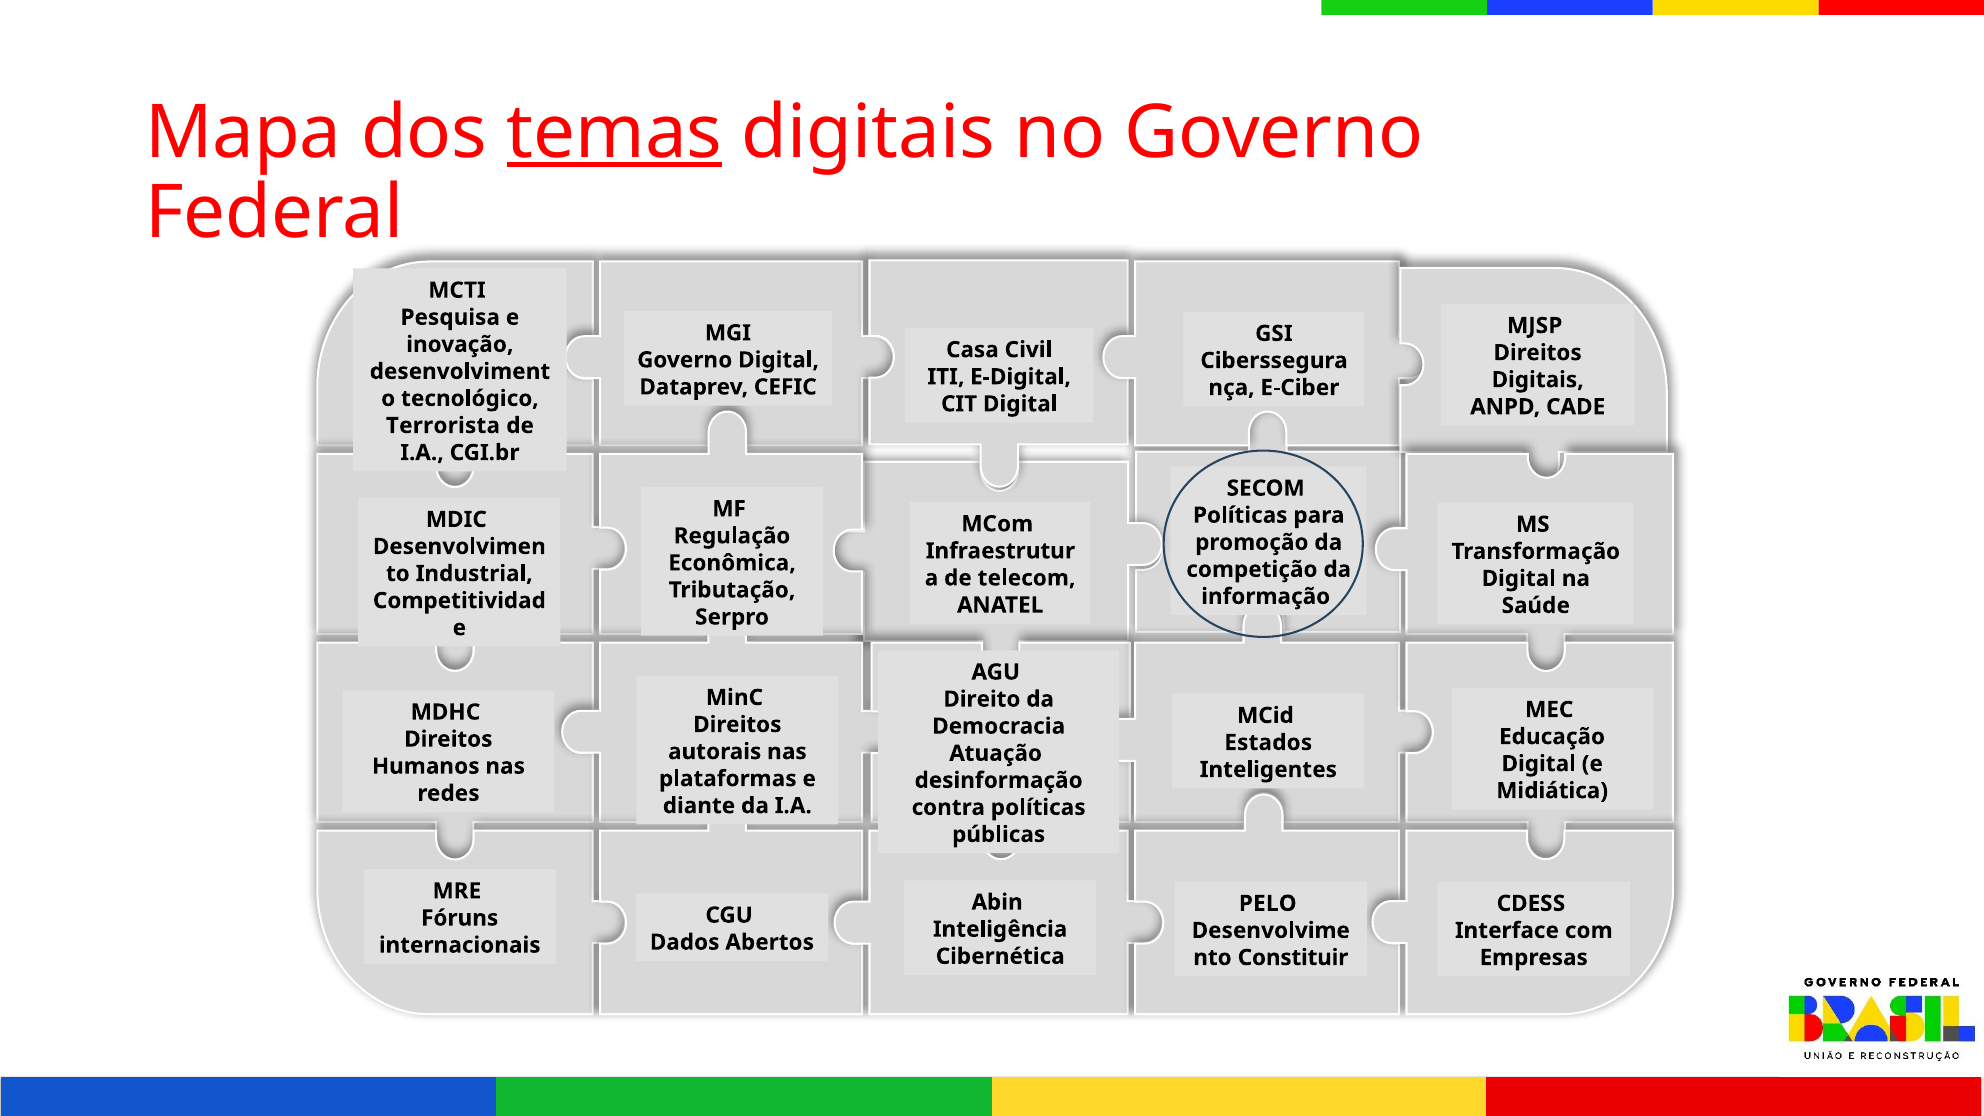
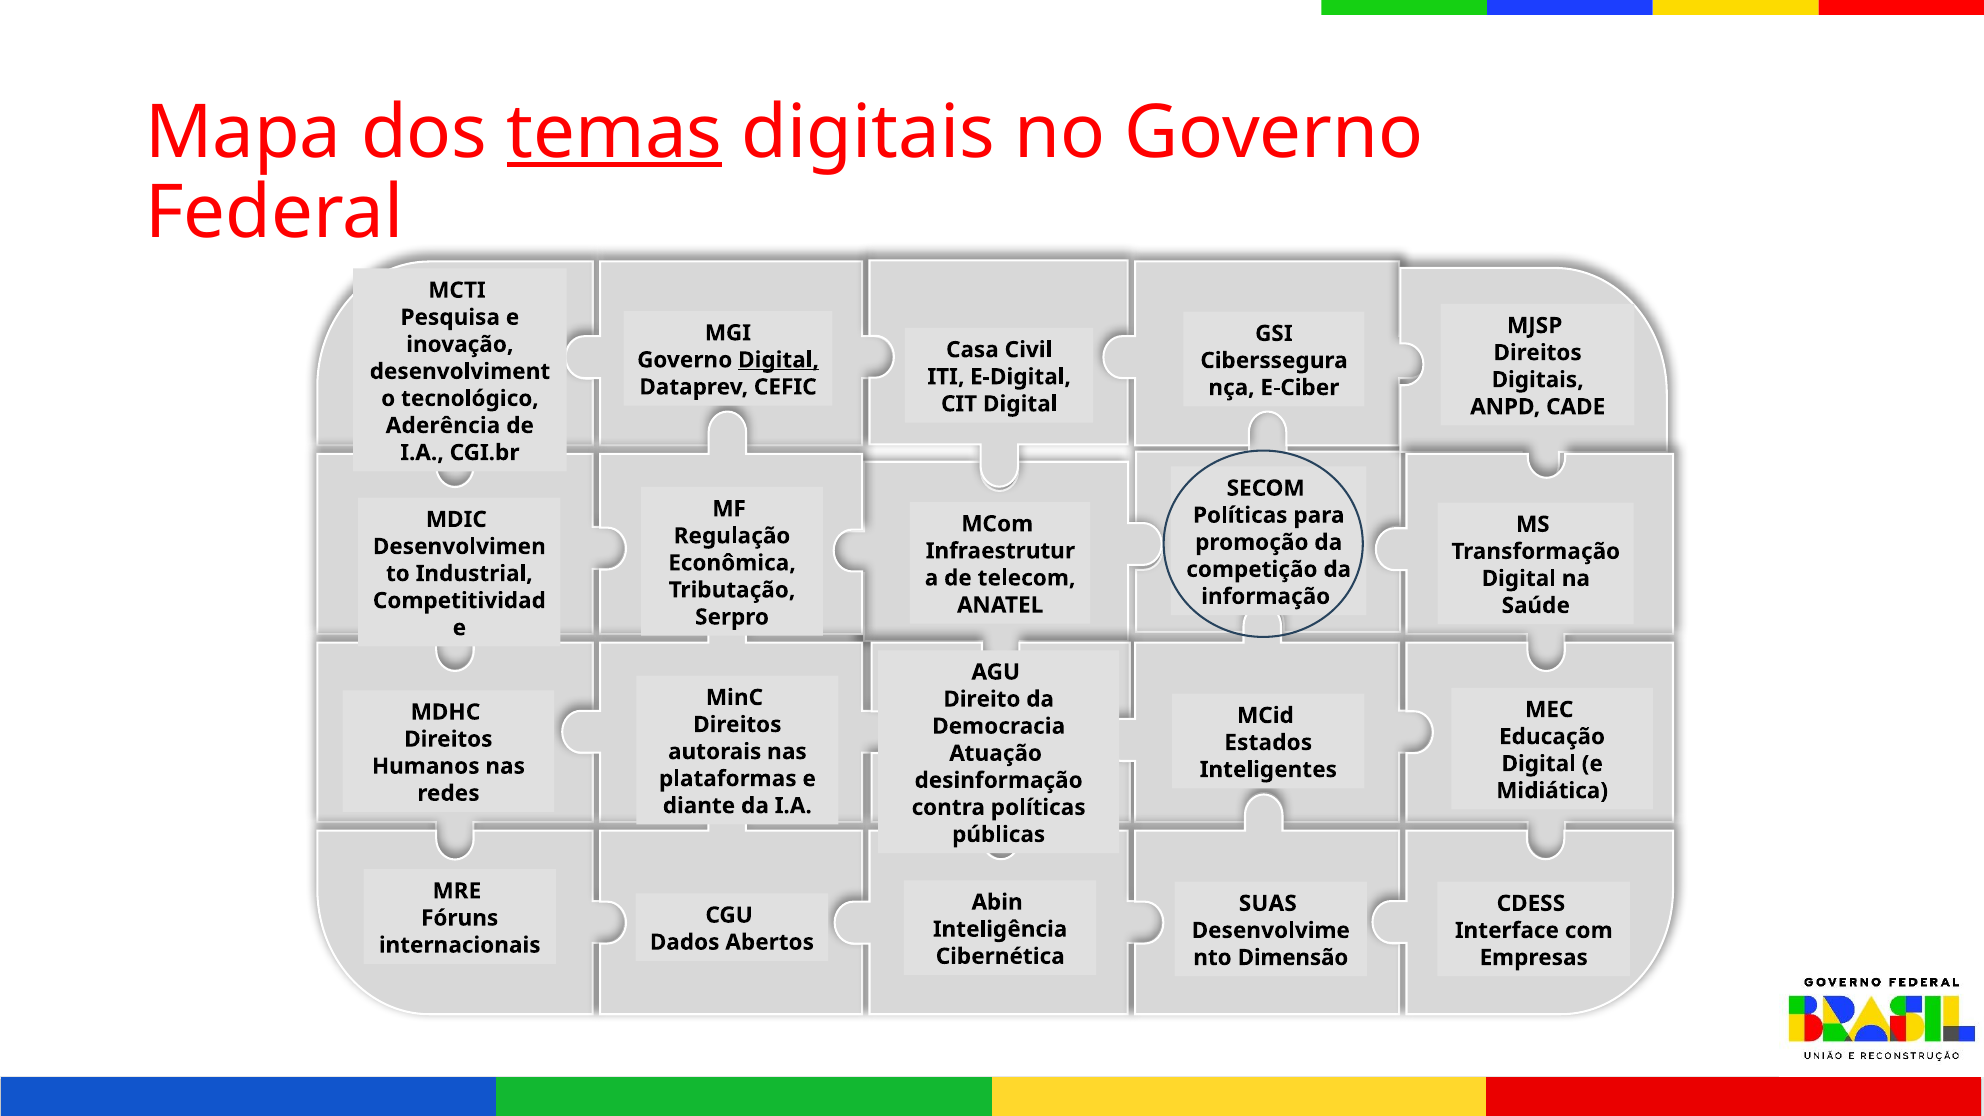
Digital at (779, 360) underline: none -> present
Terrorista: Terrorista -> Aderência
PELO: PELO -> SUAS
Constituir: Constituir -> Dimensão
